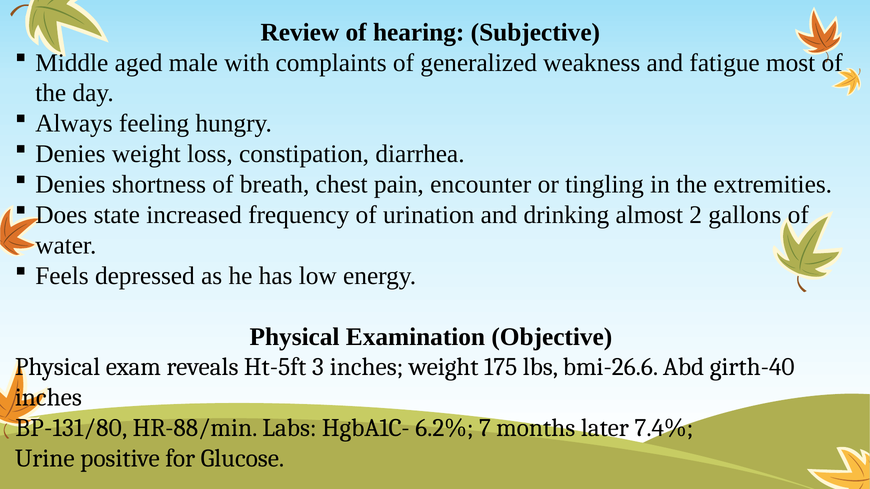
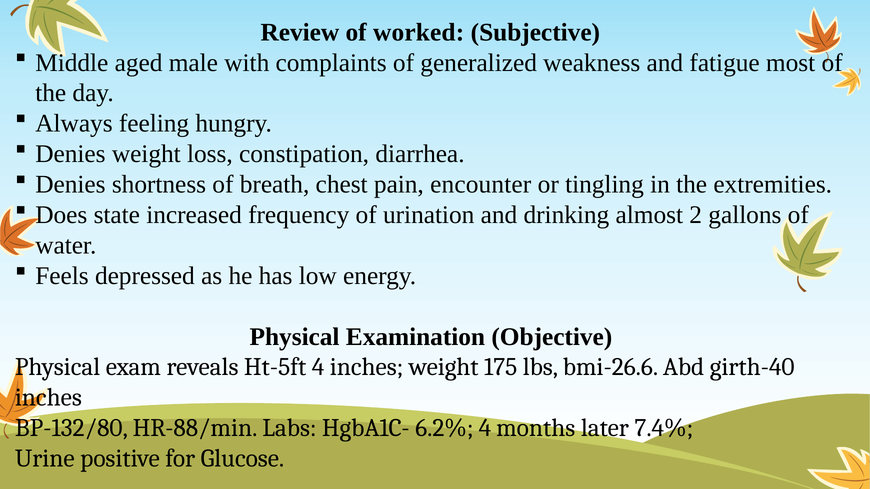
hearing: hearing -> worked
Ht-5ft 3: 3 -> 4
BP-131/80: BP-131/80 -> BP-132/80
6.2% 7: 7 -> 4
